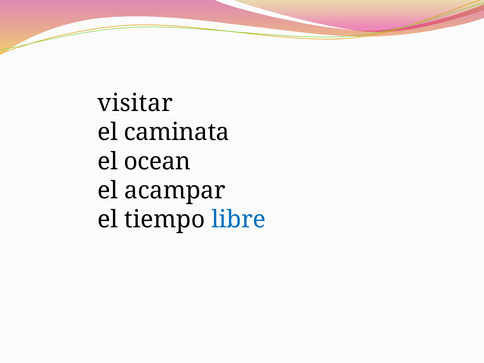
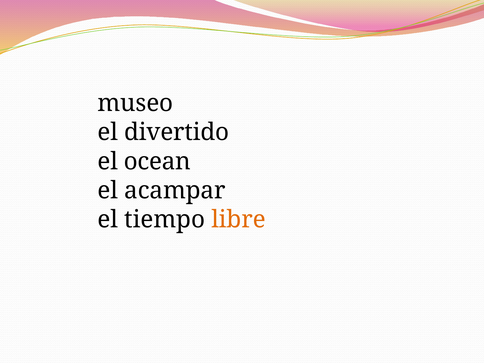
visitar: visitar -> museo
caminata: caminata -> divertido
libre colour: blue -> orange
